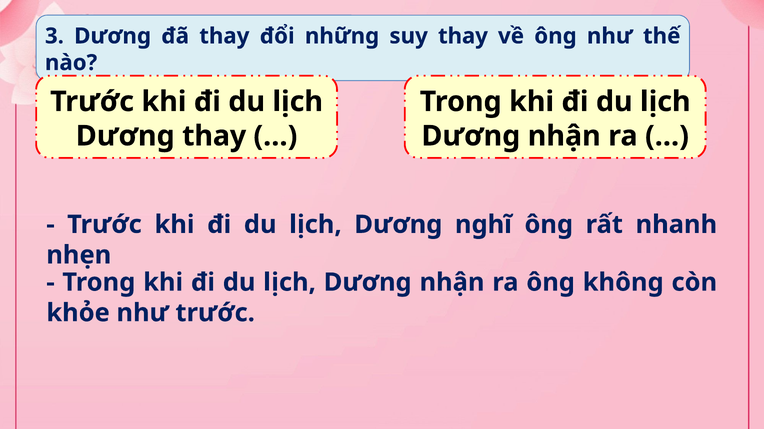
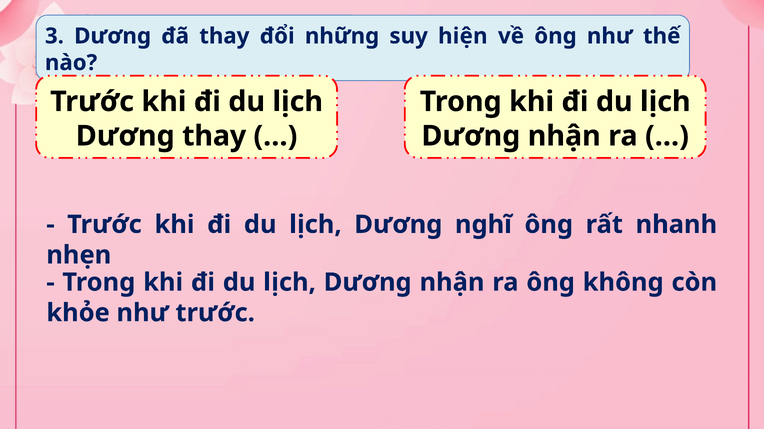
suy thay: thay -> hiện
